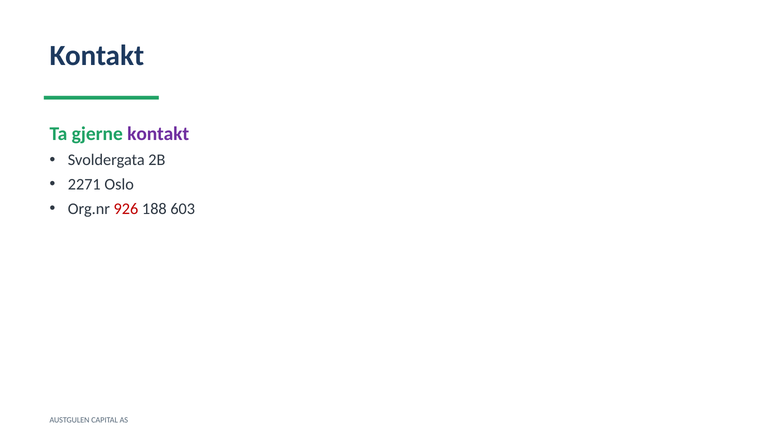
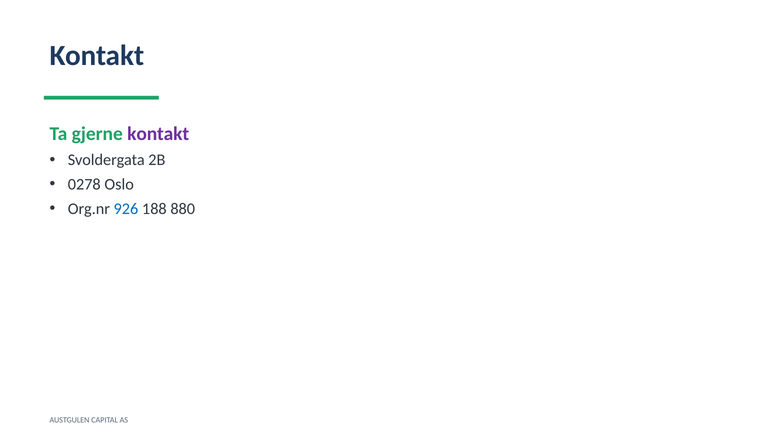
2271: 2271 -> 0278
926 colour: red -> blue
603: 603 -> 880
